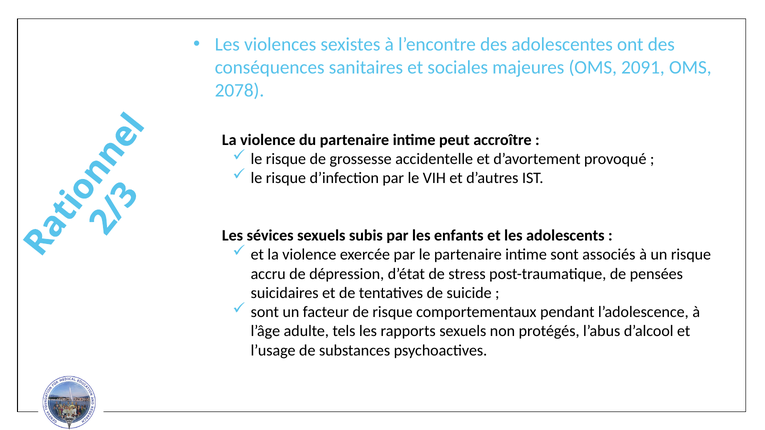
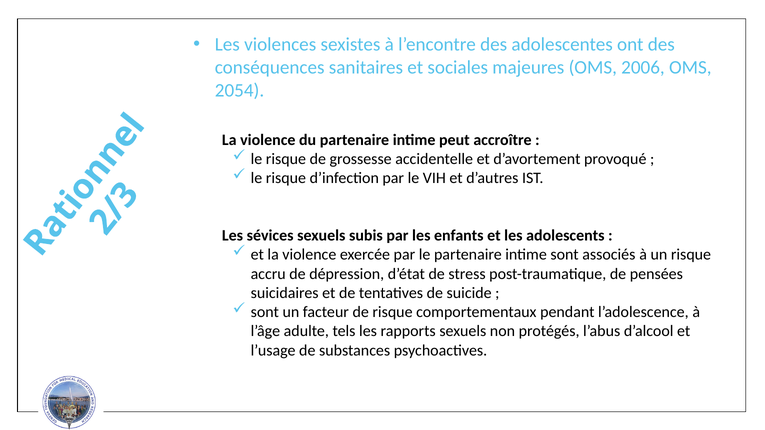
2091: 2091 -> 2006
2078: 2078 -> 2054
